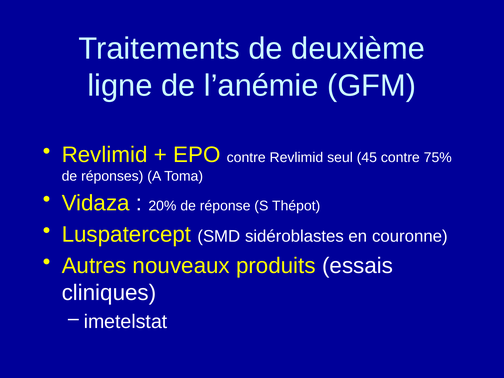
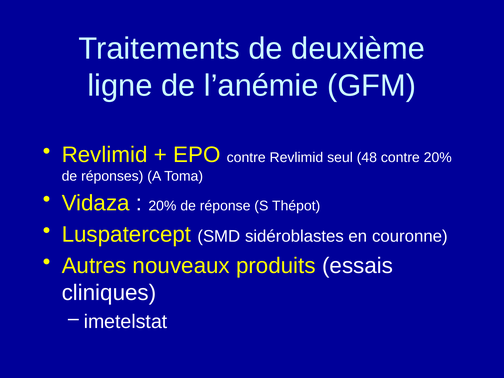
45: 45 -> 48
contre 75%: 75% -> 20%
